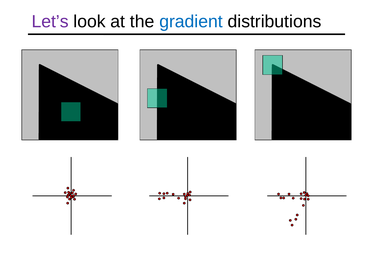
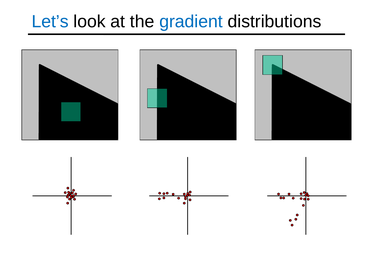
Let’s colour: purple -> blue
